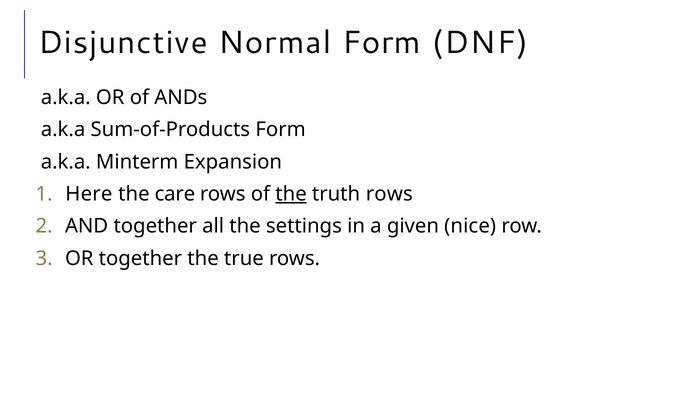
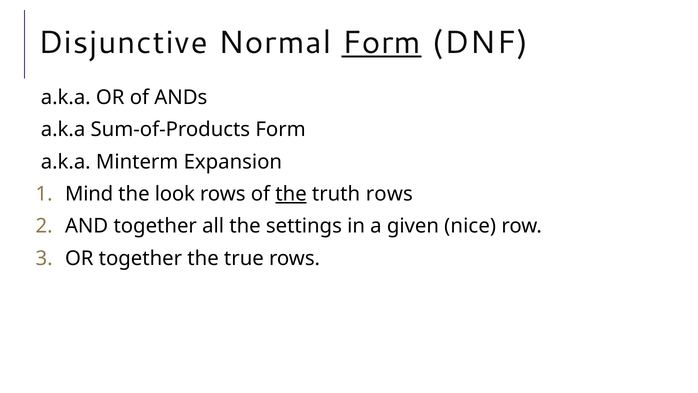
Form at (382, 43) underline: none -> present
Here: Here -> Mind
care: care -> look
